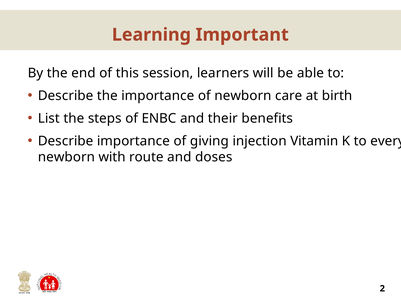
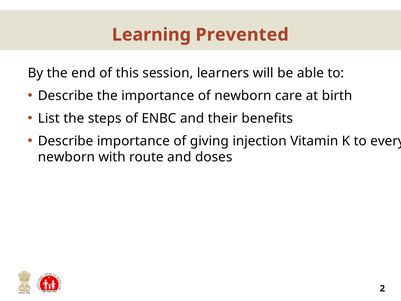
Important: Important -> Prevented
